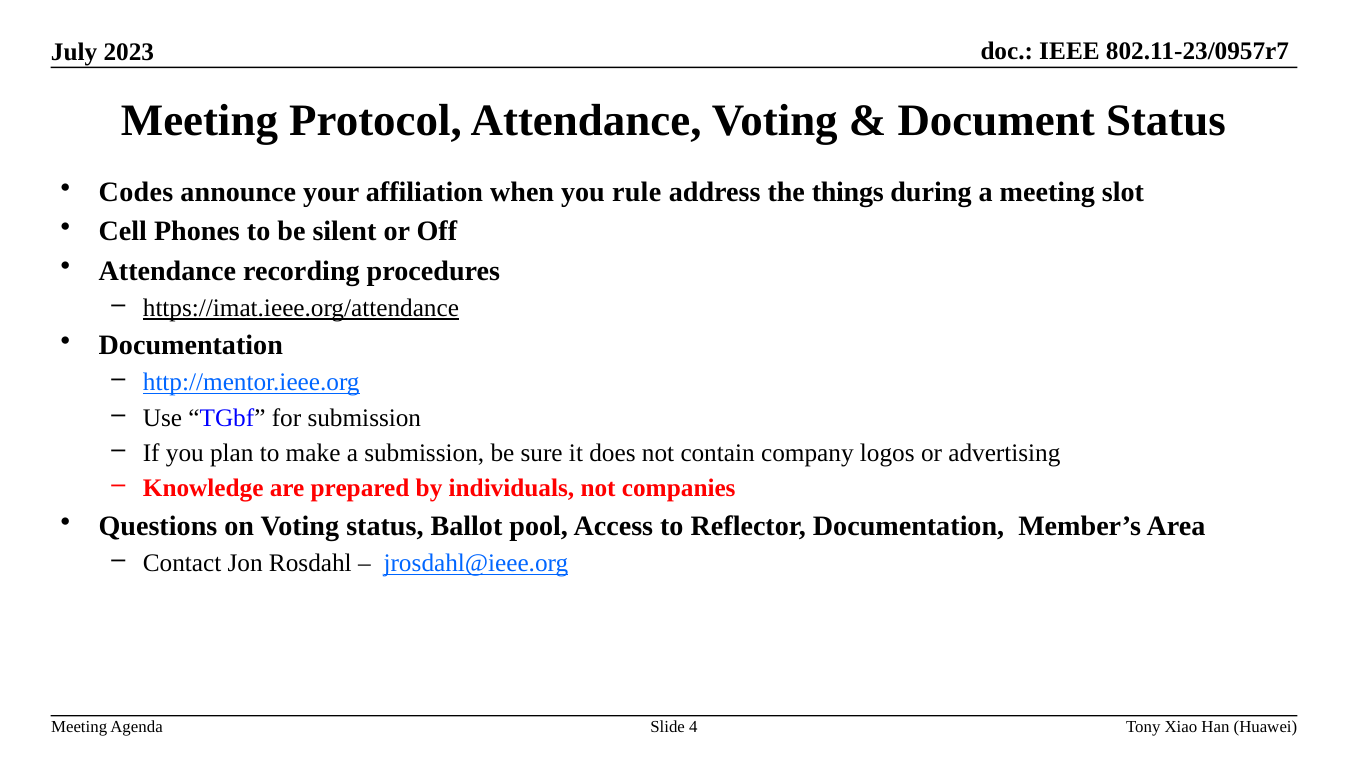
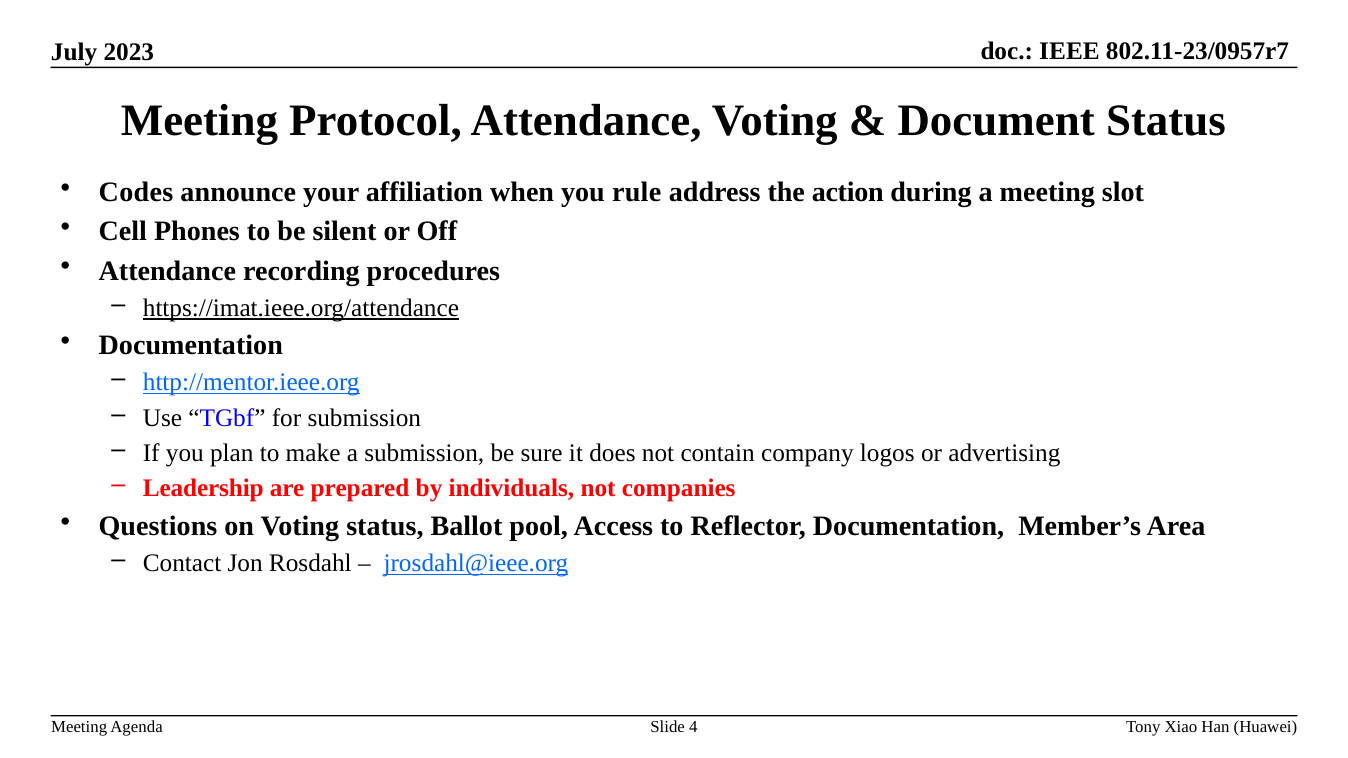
things: things -> action
Knowledge: Knowledge -> Leadership
